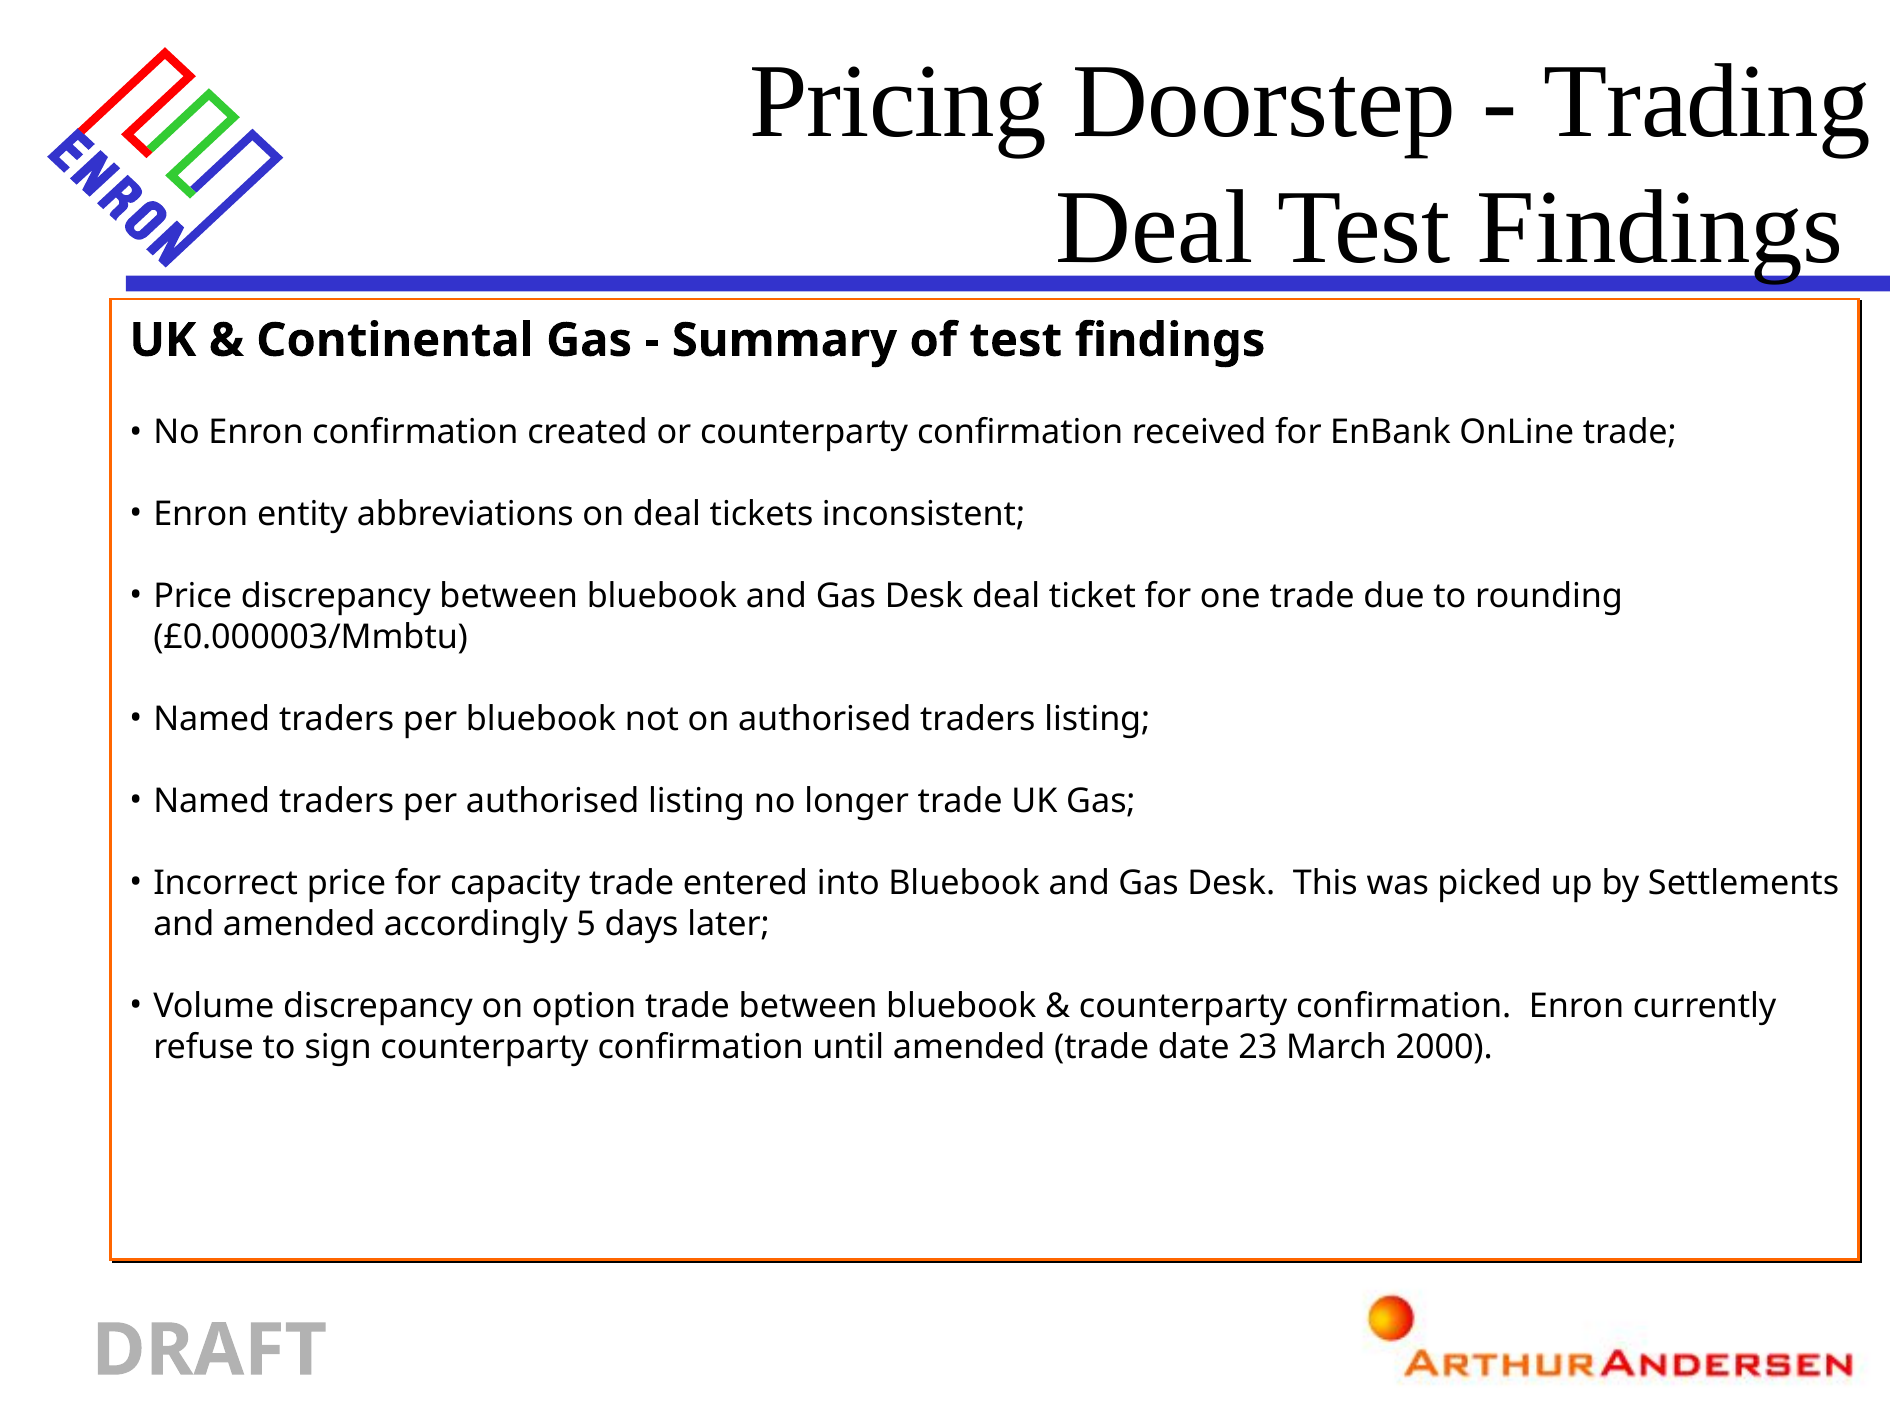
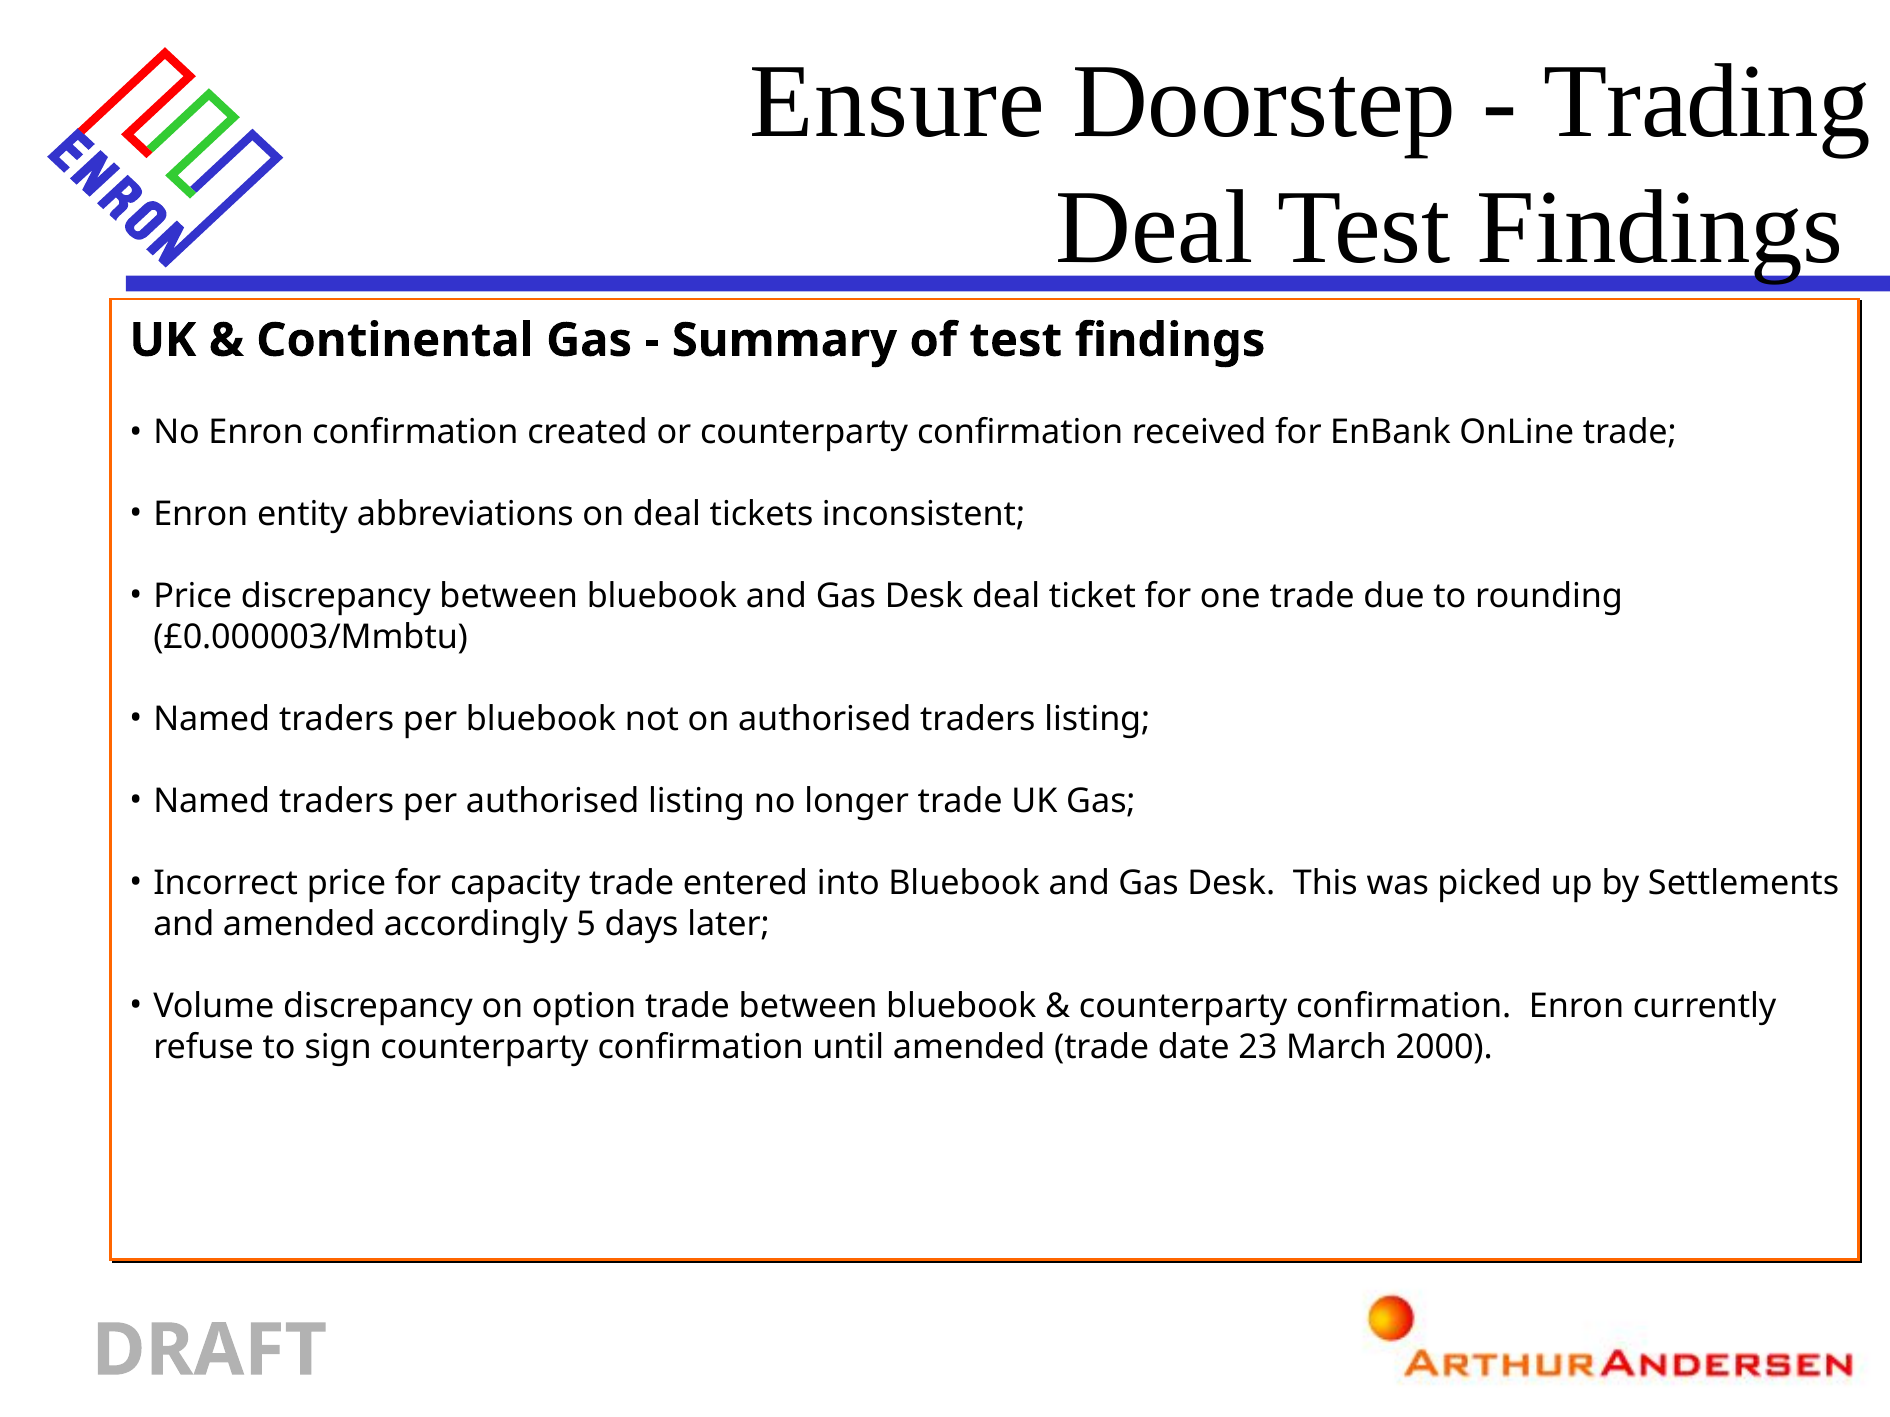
Pricing: Pricing -> Ensure
